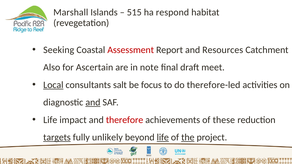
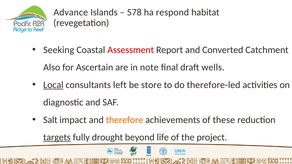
Marshall: Marshall -> Advance
515: 515 -> 578
Resources: Resources -> Converted
meet: meet -> wells
salt: salt -> left
focus: focus -> store
and at (93, 102) underline: present -> none
Life at (50, 120): Life -> Salt
therefore colour: red -> orange
unlikely: unlikely -> drought
life at (163, 138) underline: present -> none
the underline: present -> none
